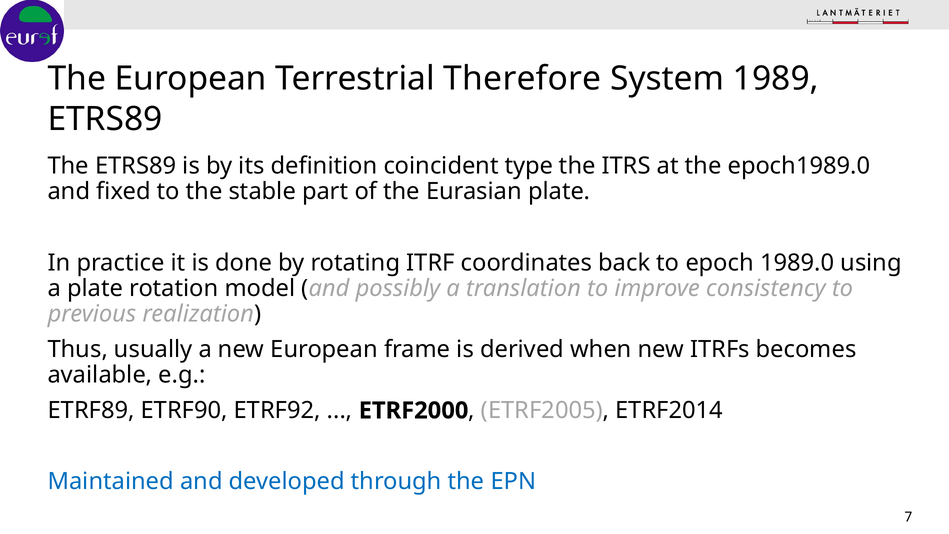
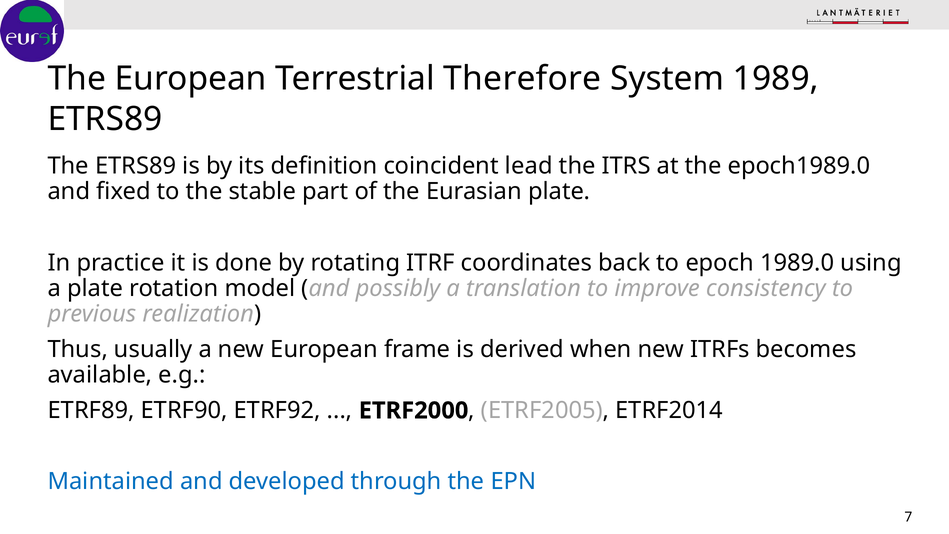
type: type -> lead
